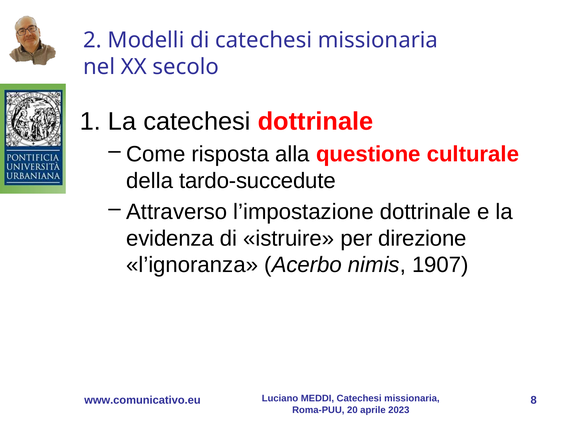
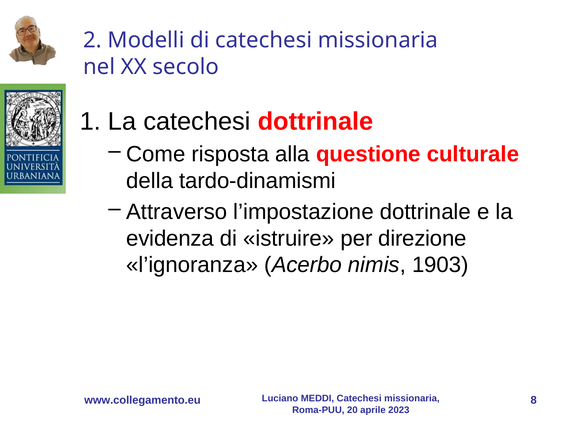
tardo-succedute: tardo-succedute -> tardo-dinamismi
1907: 1907 -> 1903
www.comunicativo.eu: www.comunicativo.eu -> www.collegamento.eu
